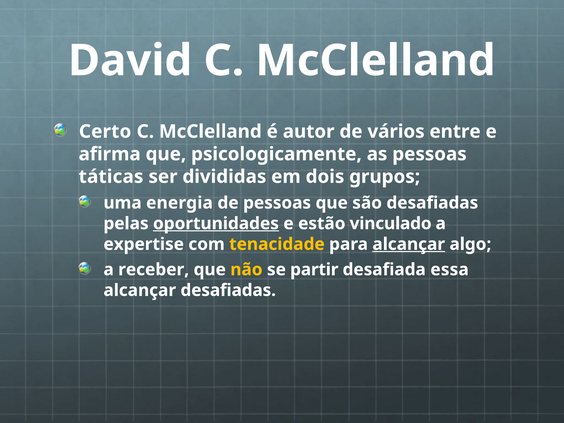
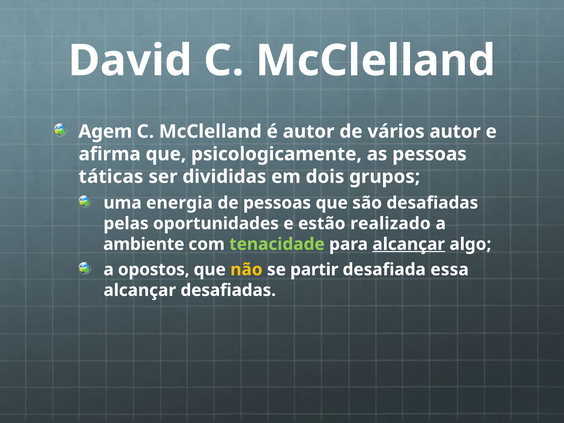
Certo: Certo -> Agem
vários entre: entre -> autor
oportunidades underline: present -> none
vinculado: vinculado -> realizado
expertise: expertise -> ambiente
tenacidade colour: yellow -> light green
receber: receber -> opostos
